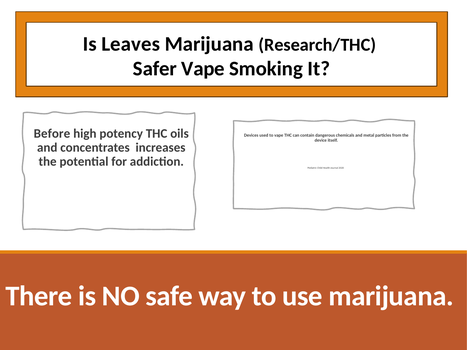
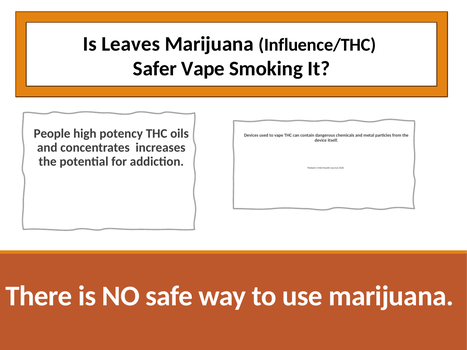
Research/THC: Research/THC -> Influence/THC
Before: Before -> People
